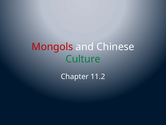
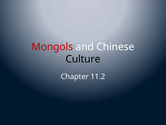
Culture colour: green -> black
